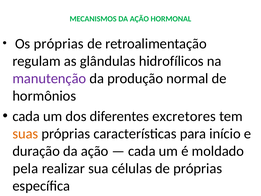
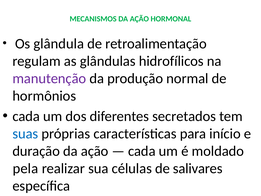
Os próprias: próprias -> glândula
excretores: excretores -> secretados
suas colour: orange -> blue
de próprias: próprias -> salivares
